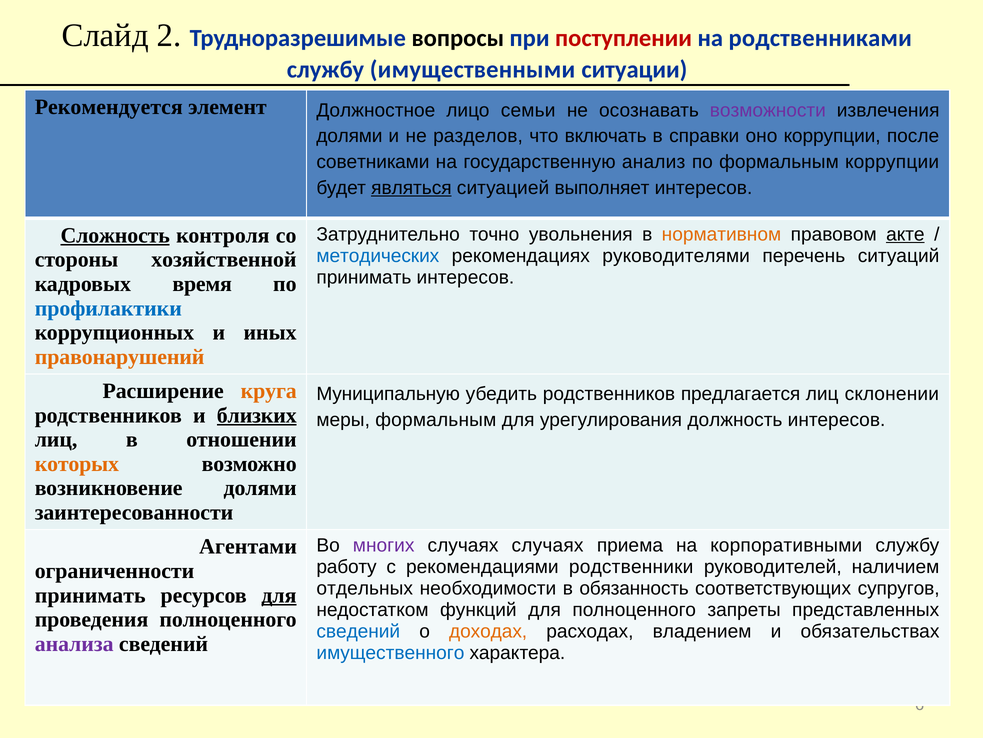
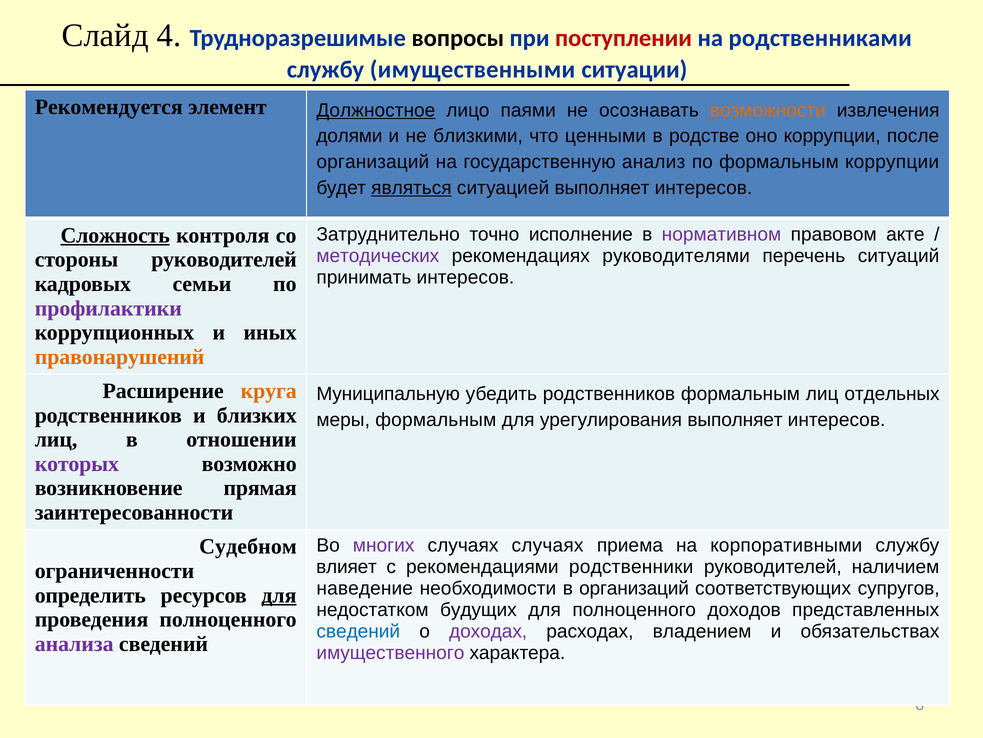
2: 2 -> 4
Должностное underline: none -> present
семьи: семьи -> паями
возможности colour: purple -> orange
разделов: разделов -> близкими
включать: включать -> ценными
справки: справки -> родстве
советниками at (373, 162): советниками -> организаций
увольнения: увольнения -> исполнение
нормативном colour: orange -> purple
акте underline: present -> none
методических colour: blue -> purple
стороны хозяйственной: хозяйственной -> руководителей
время: время -> семьи
профилактики colour: blue -> purple
родственников предлагается: предлагается -> формальным
склонении: склонении -> отдельных
близких underline: present -> none
урегулирования должность: должность -> выполняет
которых colour: orange -> purple
возникновение долями: долями -> прямая
Агентами: Агентами -> Судебном
работу: работу -> влияет
отдельных: отдельных -> наведение
в обязанность: обязанность -> организаций
принимать at (90, 595): принимать -> определить
функций: функций -> будущих
запреты: запреты -> доходов
доходах colour: orange -> purple
имущественного colour: blue -> purple
